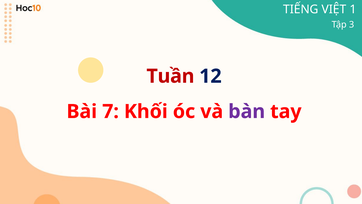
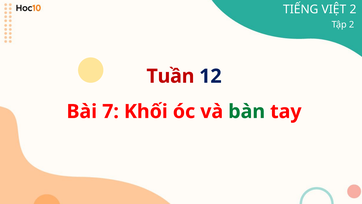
VIỆT 1: 1 -> 2
Tập 3: 3 -> 2
bàn colour: purple -> green
